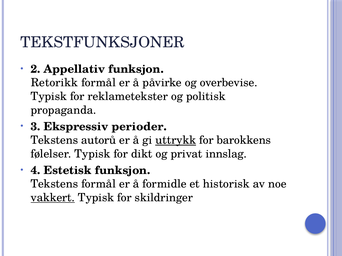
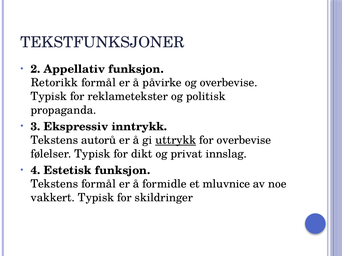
perioder: perioder -> inntrykk
for barokkens: barokkens -> overbevise
historisk: historisk -> mluvnice
vakkert underline: present -> none
